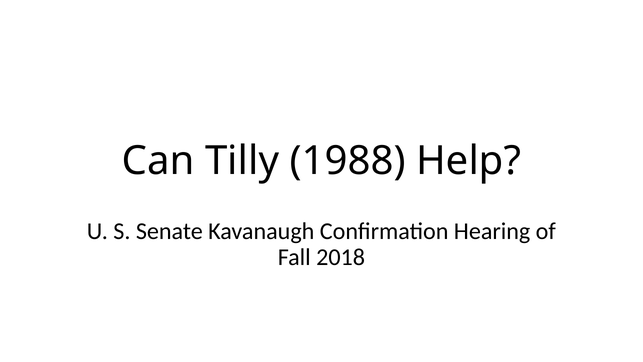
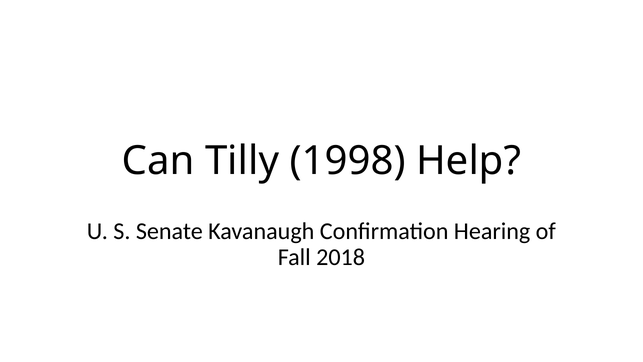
1988: 1988 -> 1998
